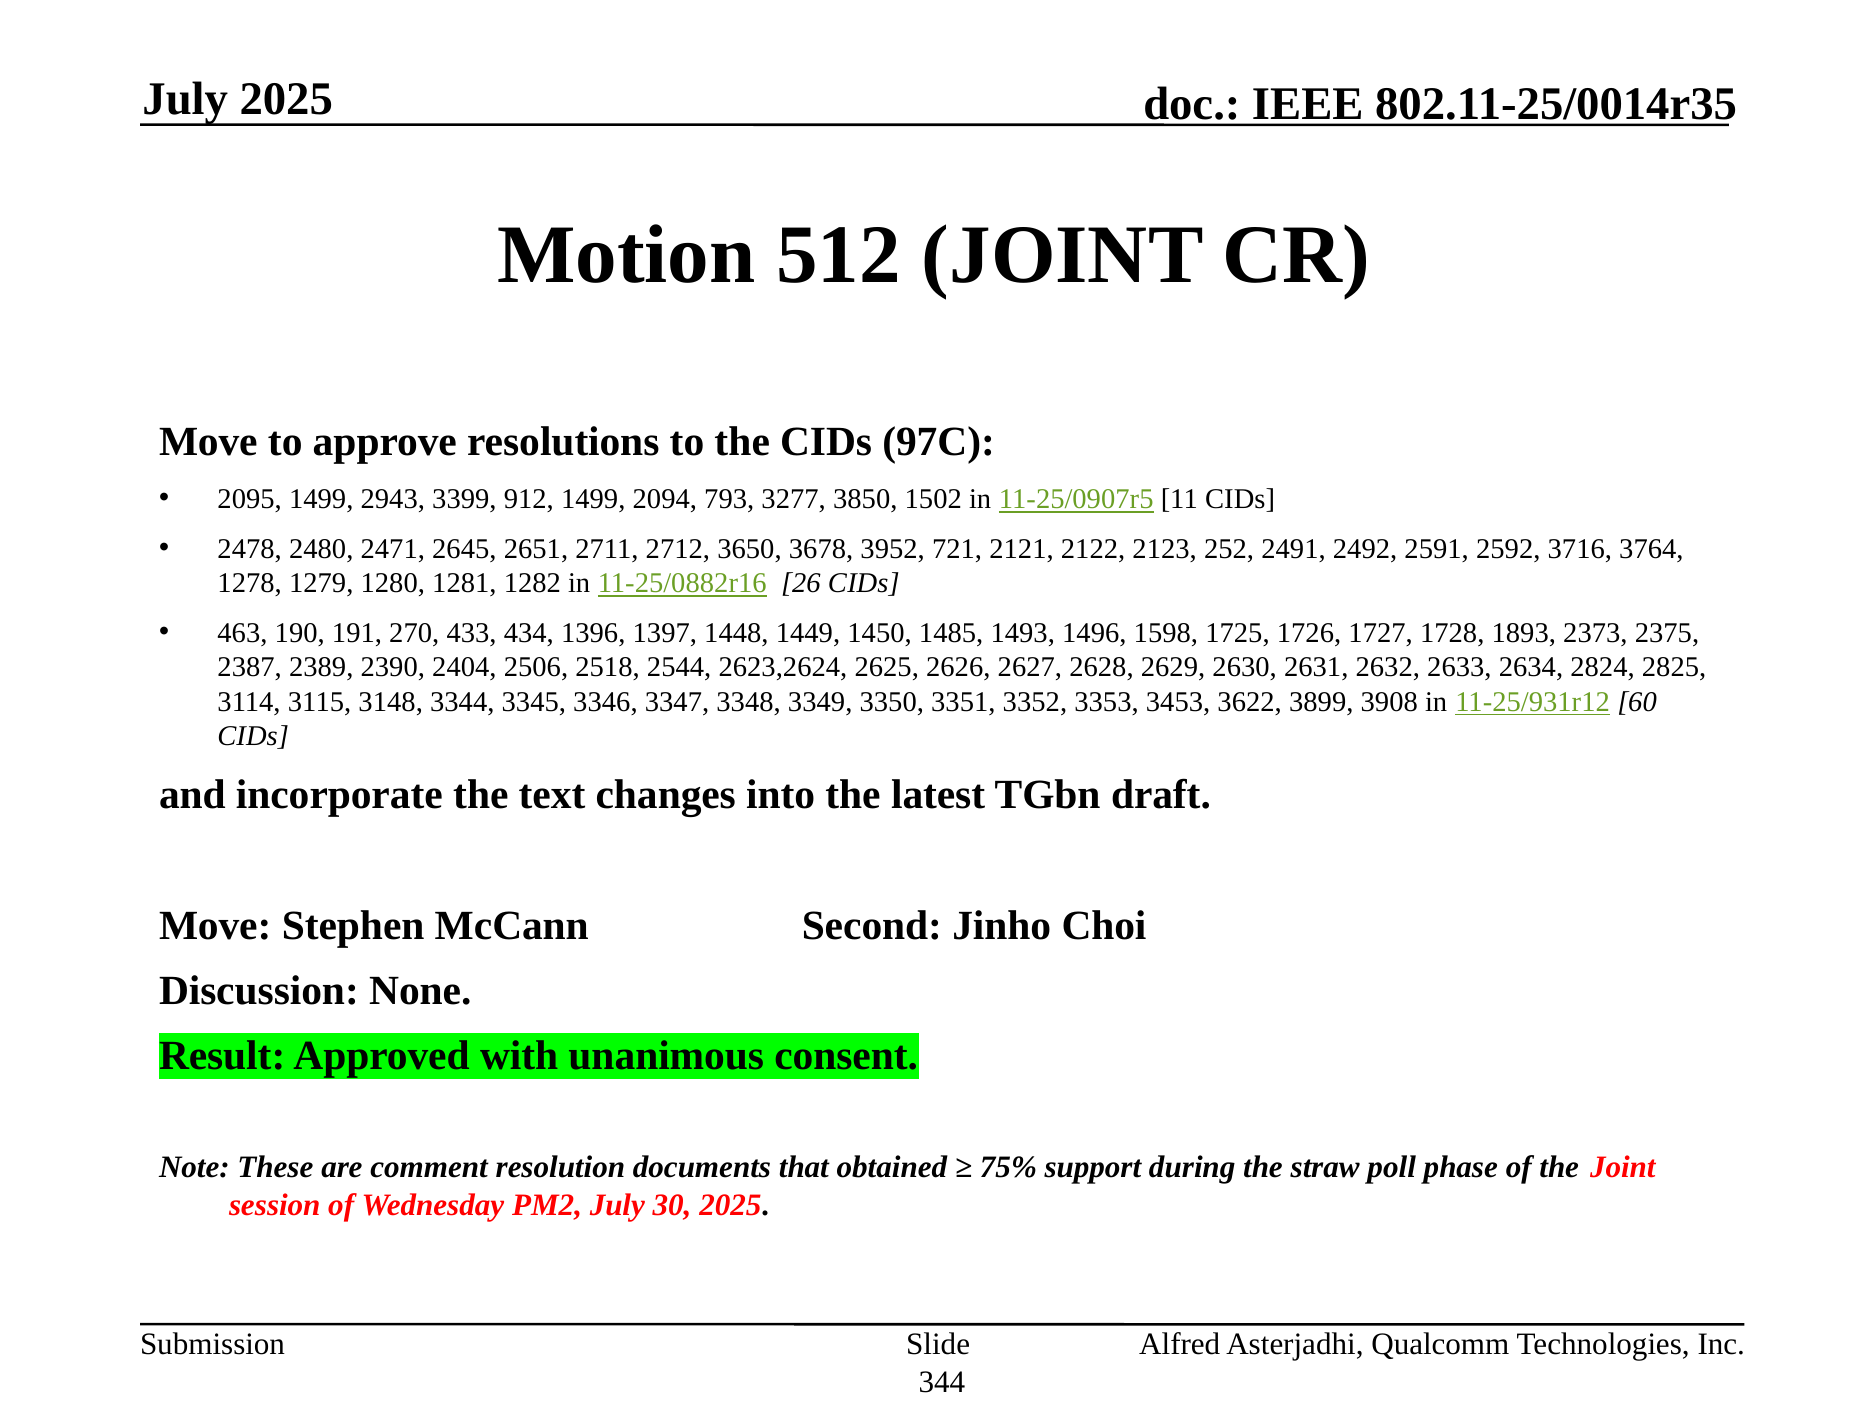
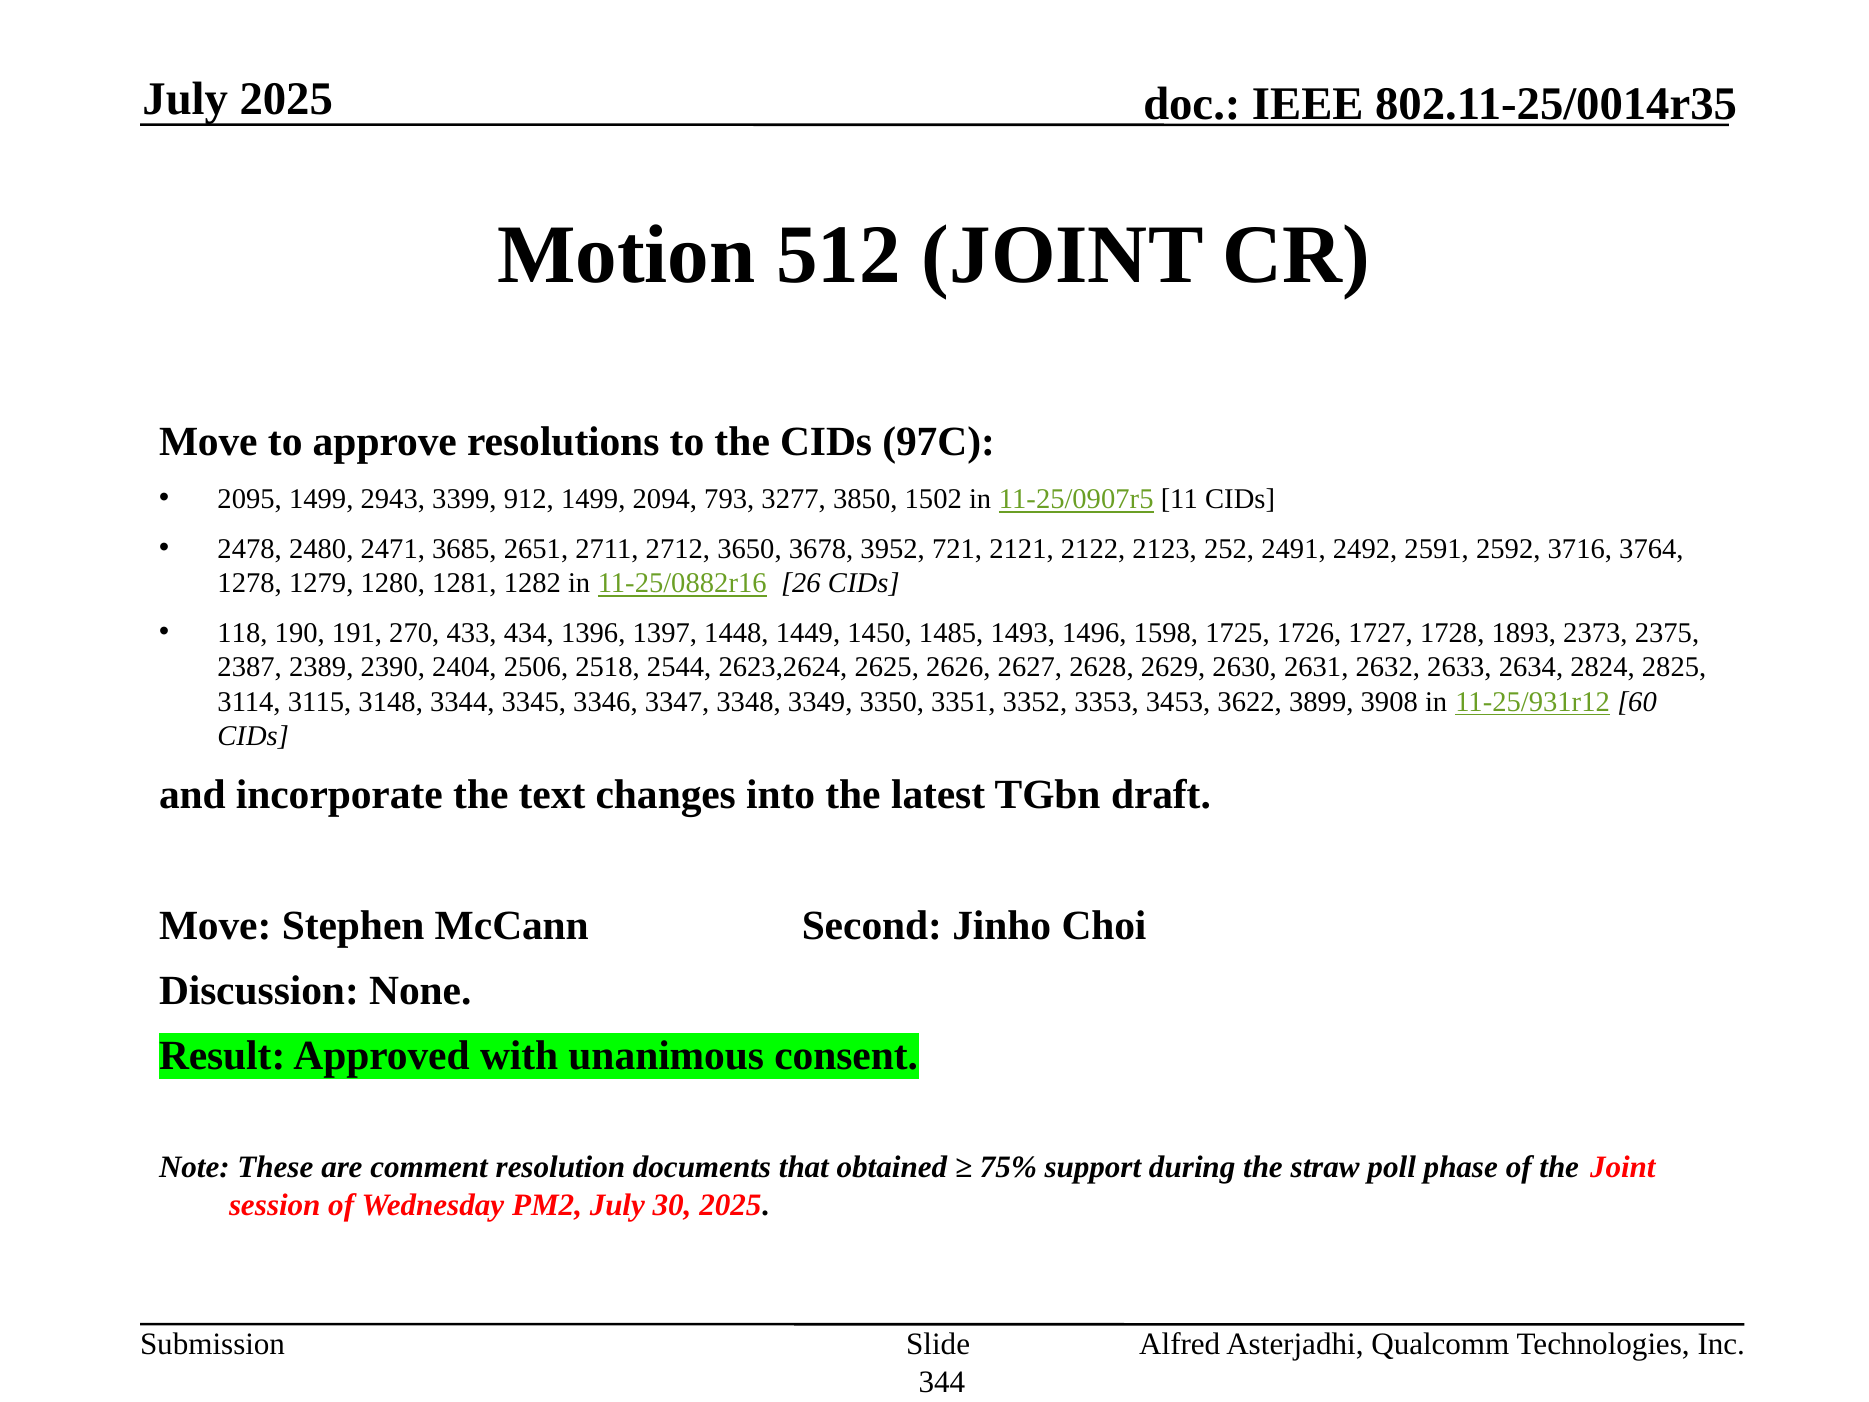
2645: 2645 -> 3685
463: 463 -> 118
